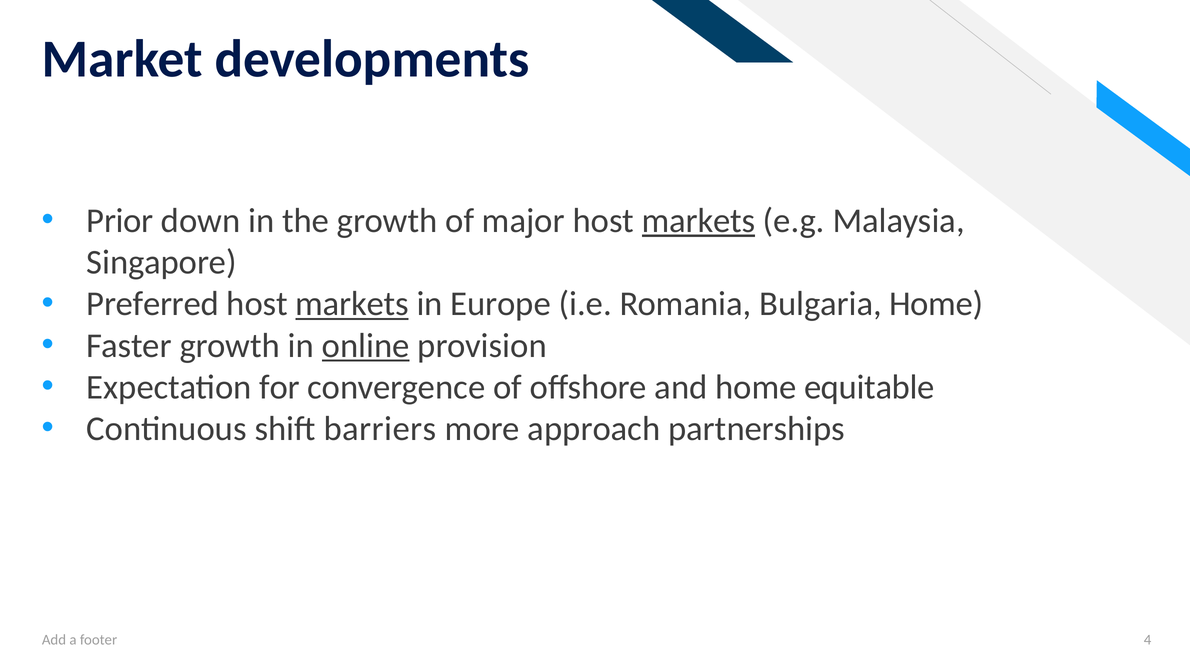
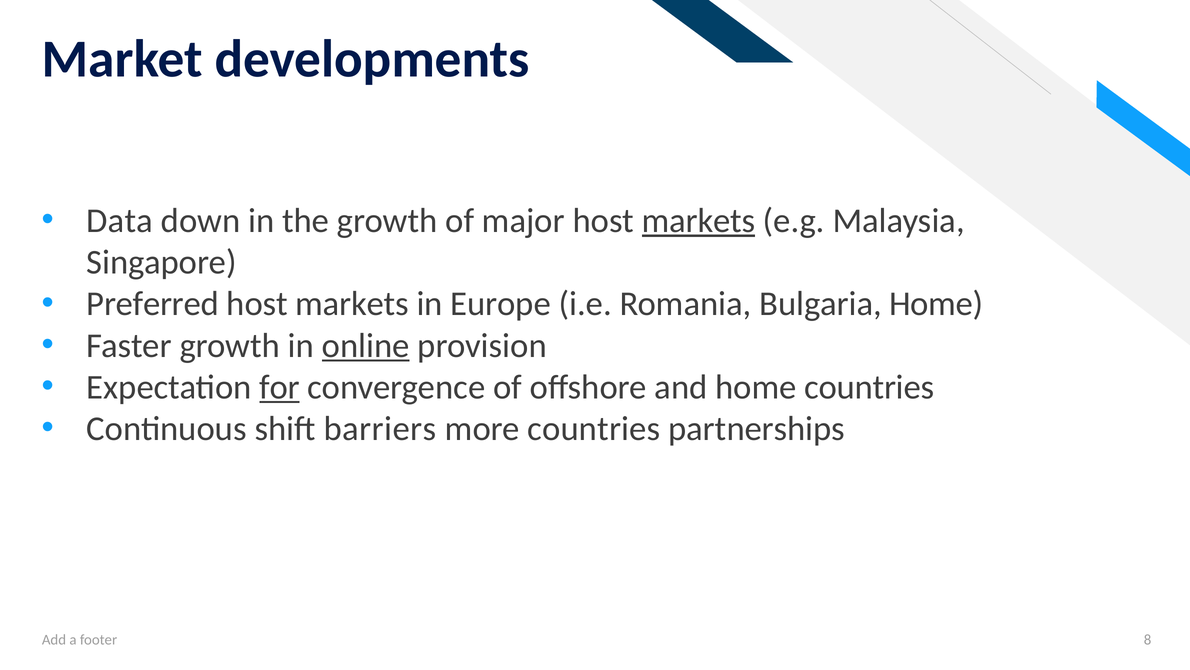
Prior: Prior -> Data
markets at (352, 304) underline: present -> none
for underline: none -> present
home equitable: equitable -> countries
more approach: approach -> countries
4: 4 -> 8
